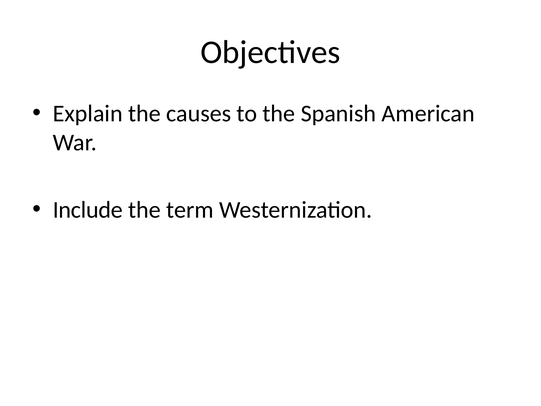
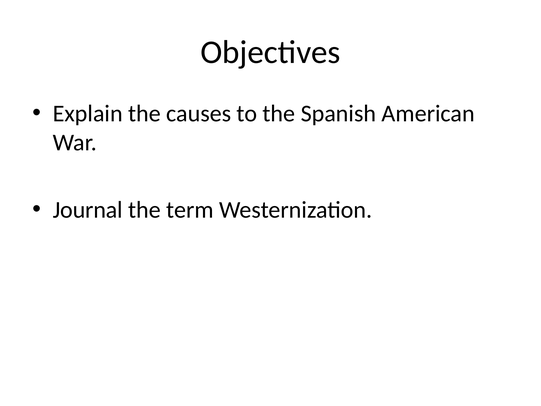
Include: Include -> Journal
